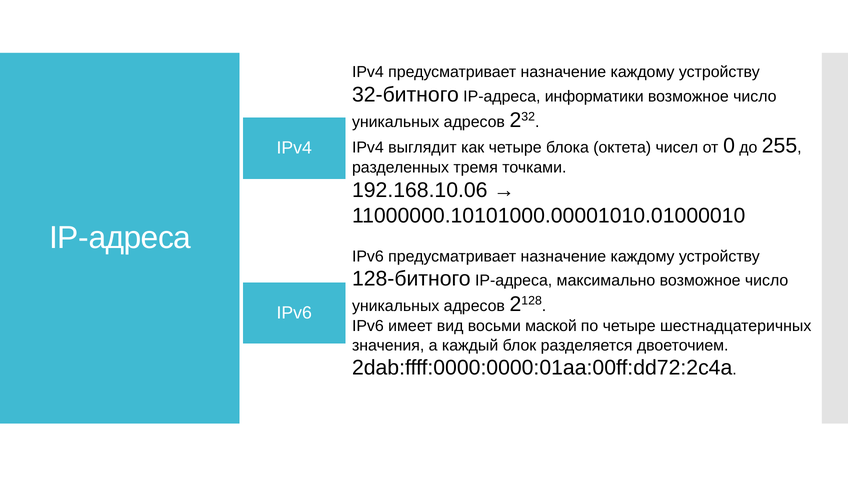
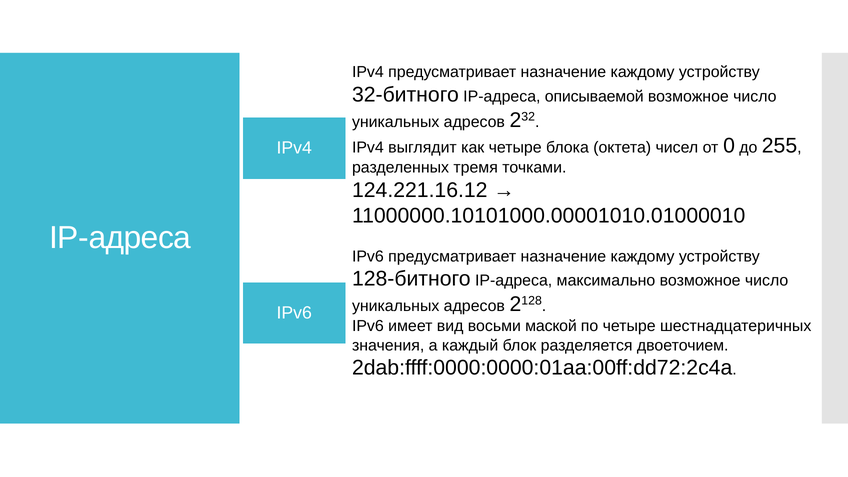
информатики: информатики -> описываемой
192.168.10.06: 192.168.10.06 -> 124.221.16.12
